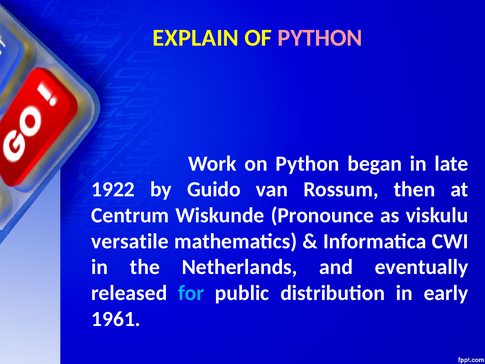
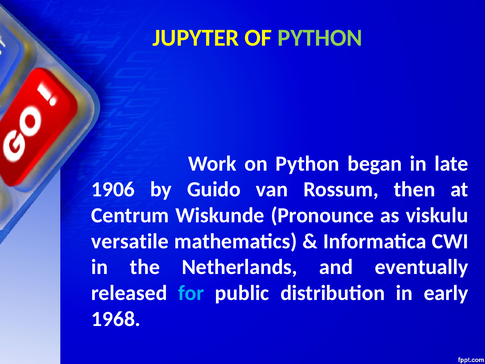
EXPLAIN: EXPLAIN -> JUPYTER
PYTHON at (320, 38) colour: pink -> light green
1922: 1922 -> 1906
1961: 1961 -> 1968
